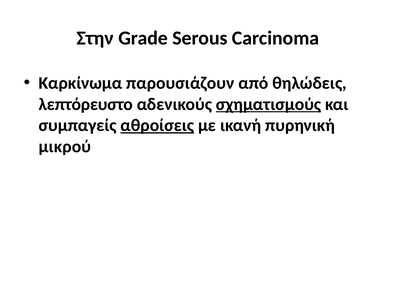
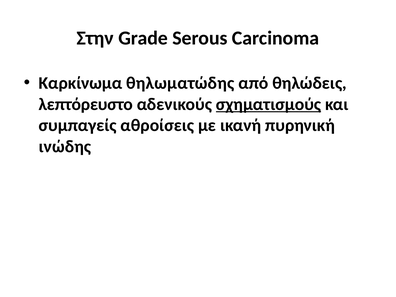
παρουσιάζουν: παρουσιάζουν -> θηλωματώδης
αθροίσεις underline: present -> none
μικρού: μικρού -> ινώδης
